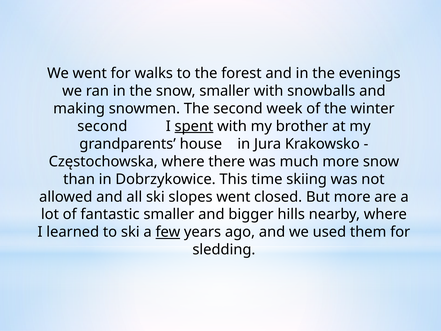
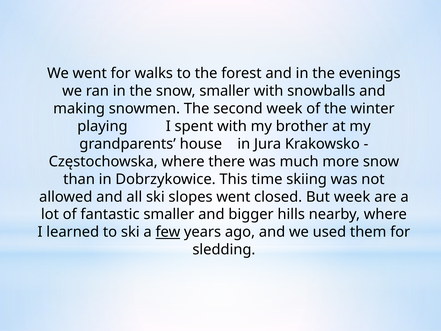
second at (102, 126): second -> playing
spent underline: present -> none
But more: more -> week
